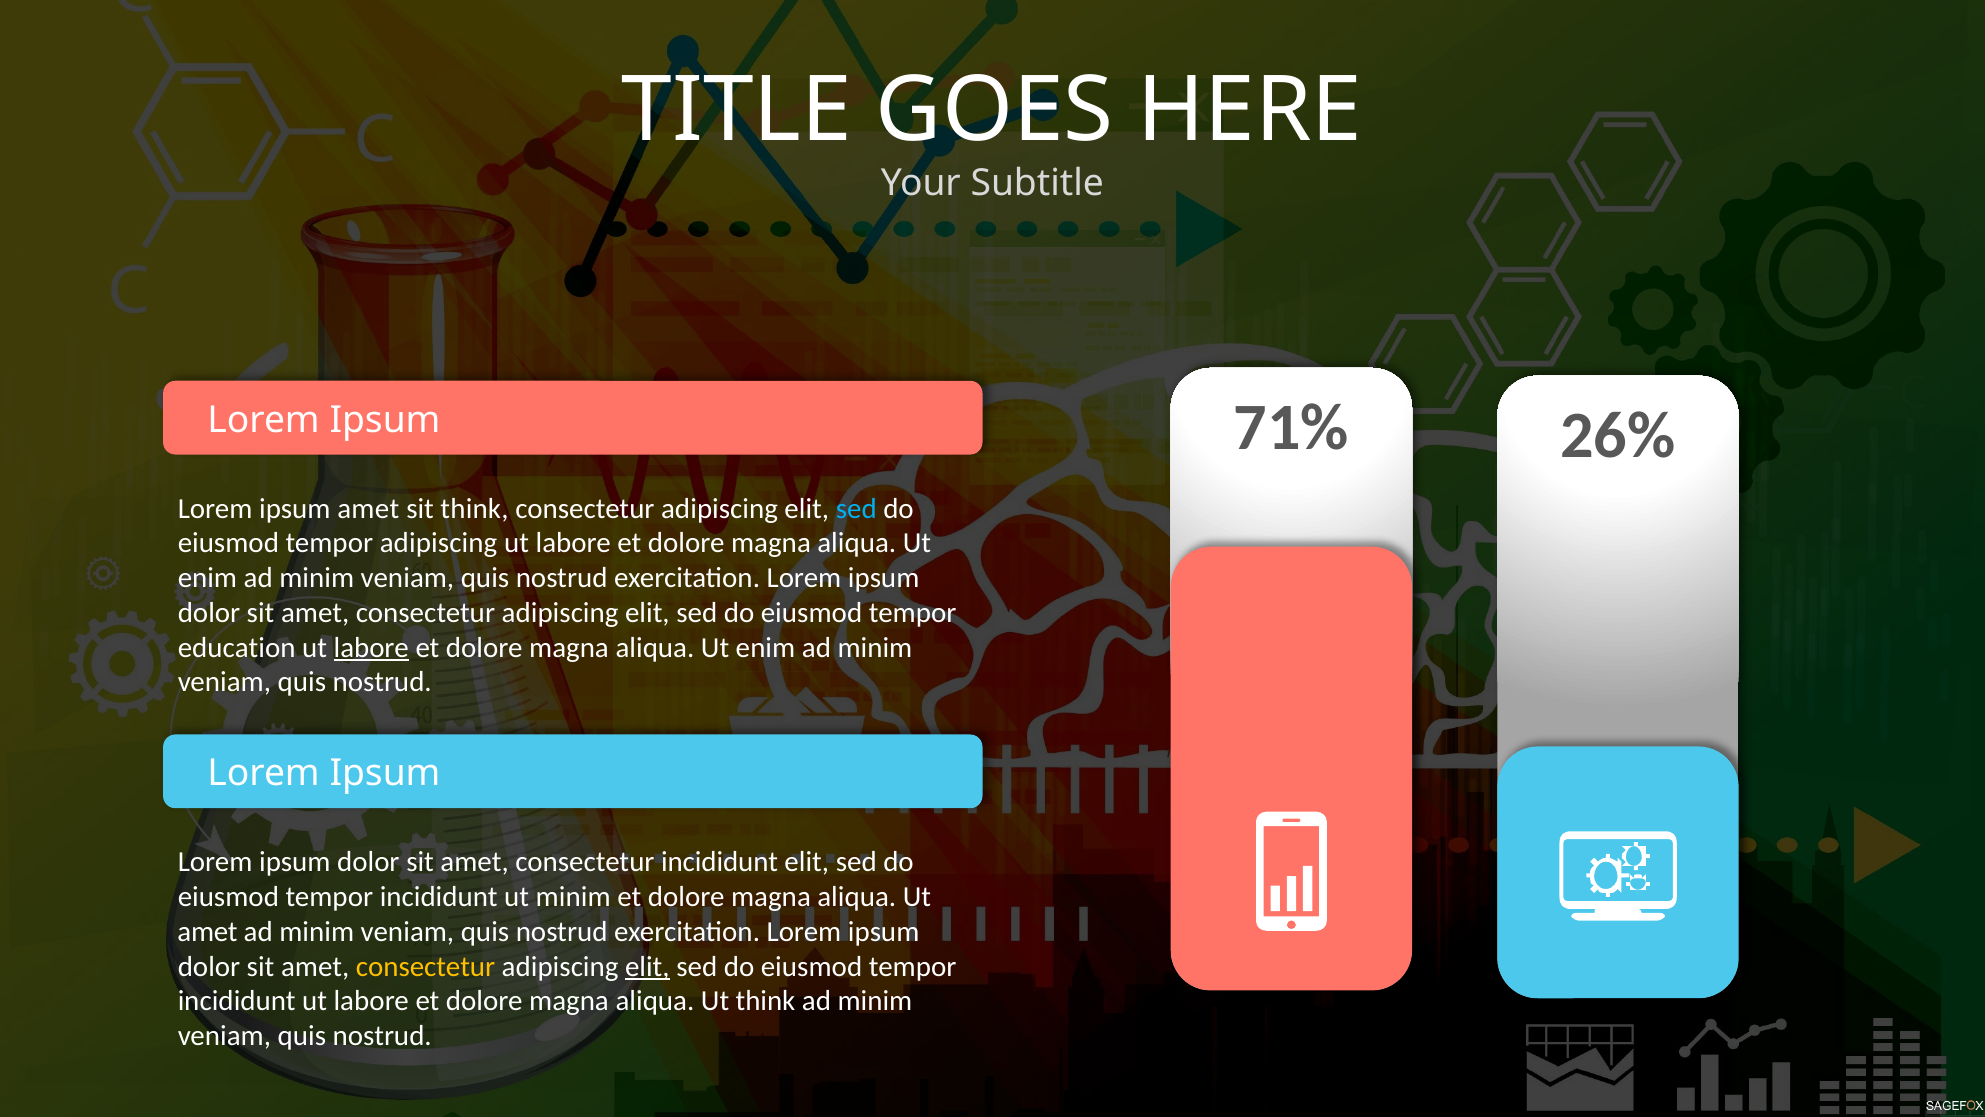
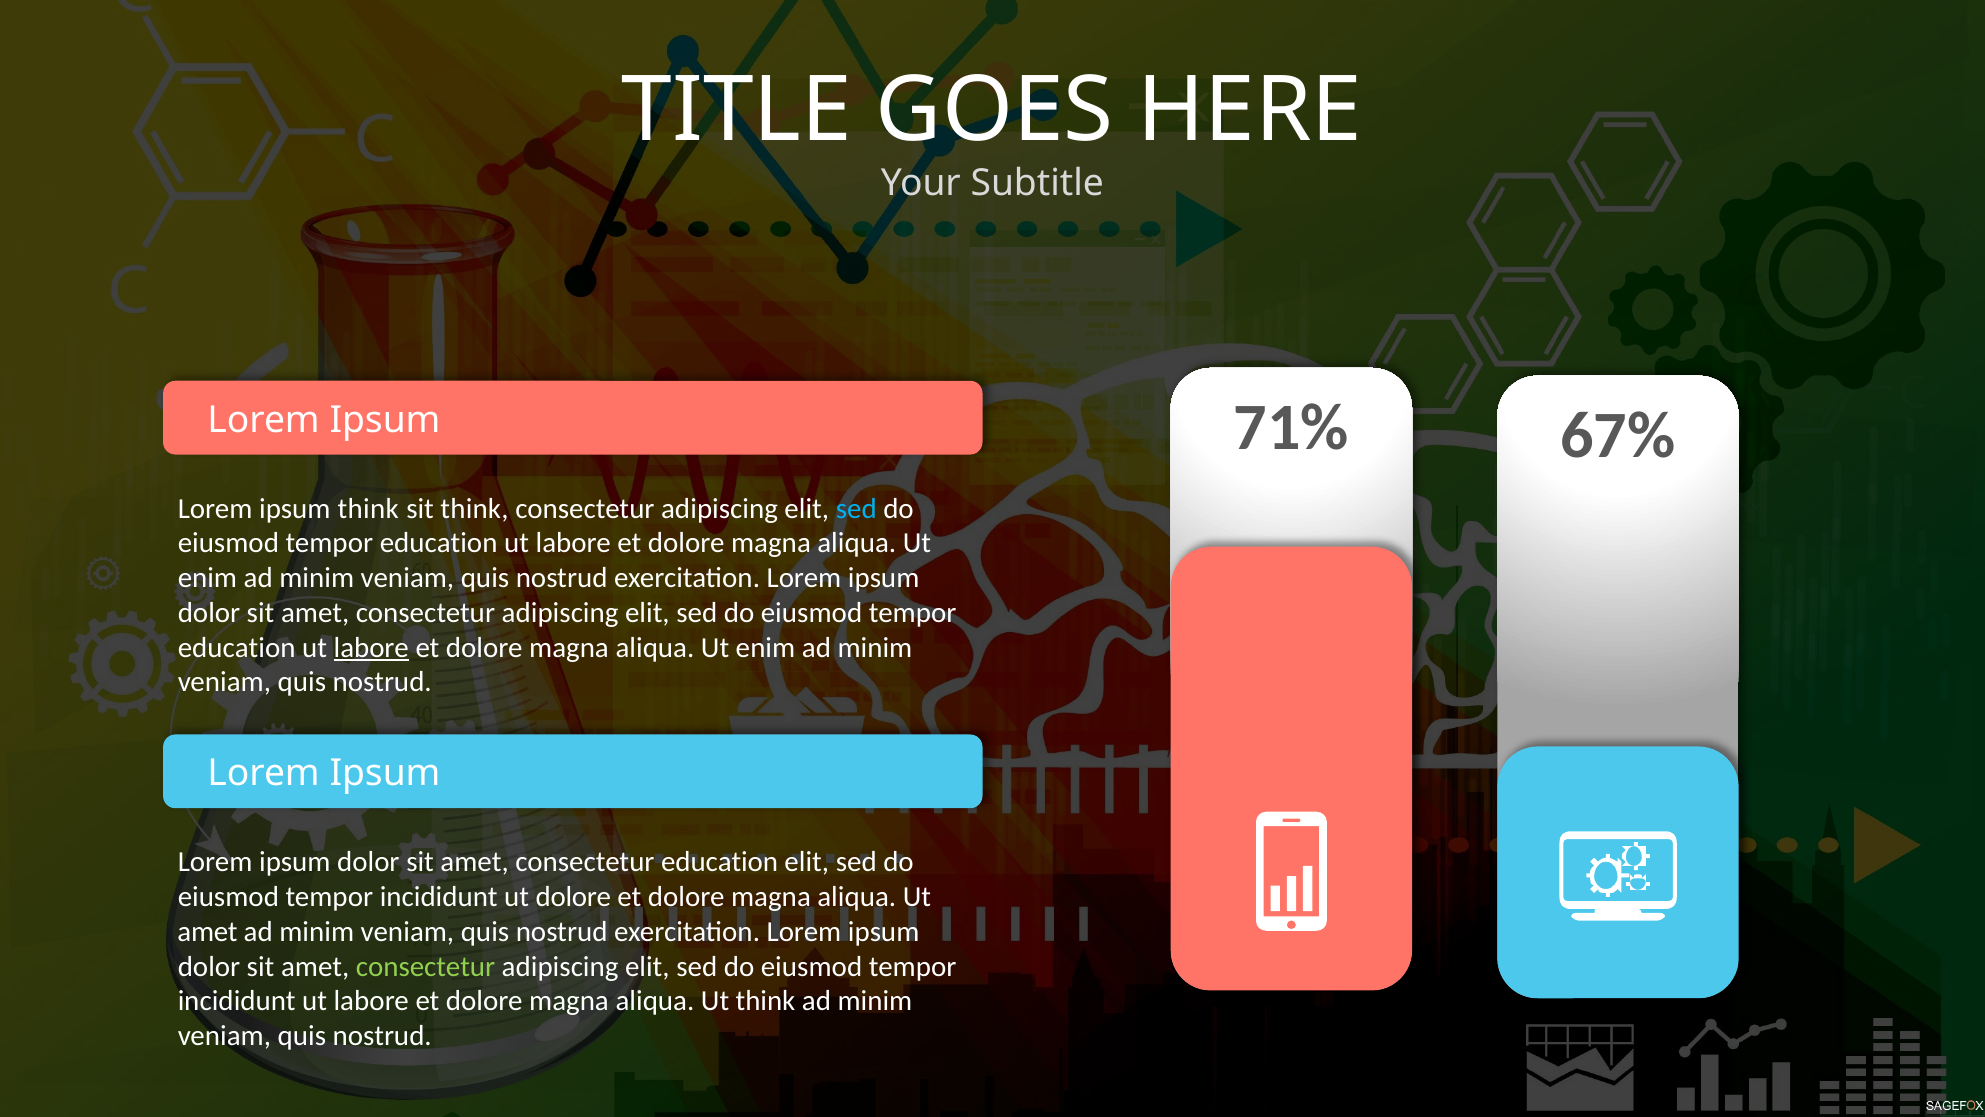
26%: 26% -> 67%
ipsum amet: amet -> think
adipiscing at (439, 543): adipiscing -> education
consectetur incididunt: incididunt -> education
ut minim: minim -> dolore
consectetur at (426, 966) colour: yellow -> light green
elit at (647, 966) underline: present -> none
